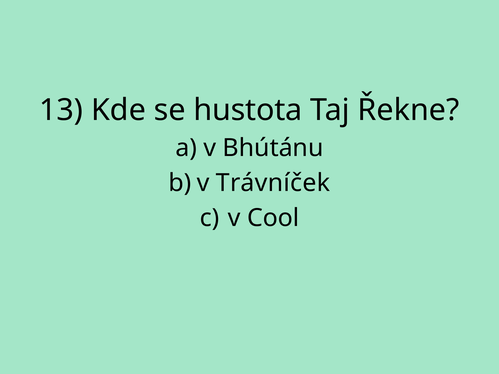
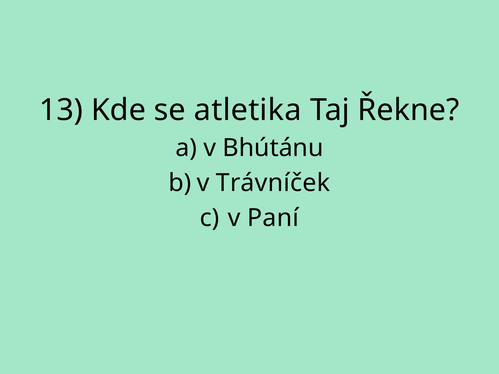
hustota: hustota -> atletika
Cool: Cool -> Paní
